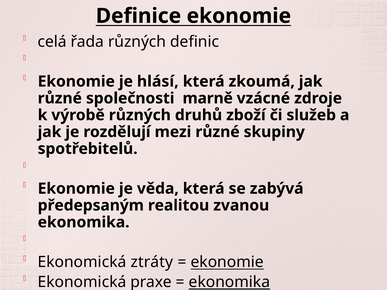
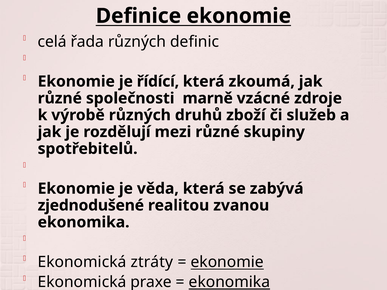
hlásí: hlásí -> řídící
předepsaným: předepsaným -> zjednodušené
